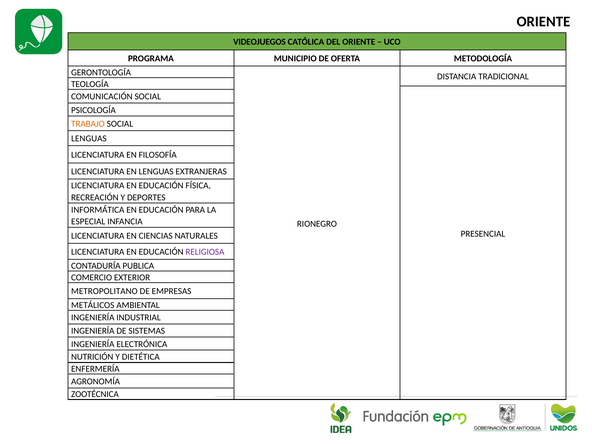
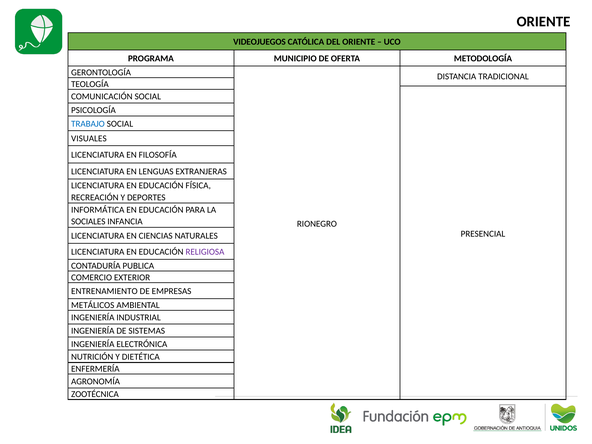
TRABAJO colour: orange -> blue
LENGUAS at (89, 139): LENGUAS -> VISUALES
ESPECIAL: ESPECIAL -> SOCIALES
METROPOLITANO: METROPOLITANO -> ENTRENAMIENTO
